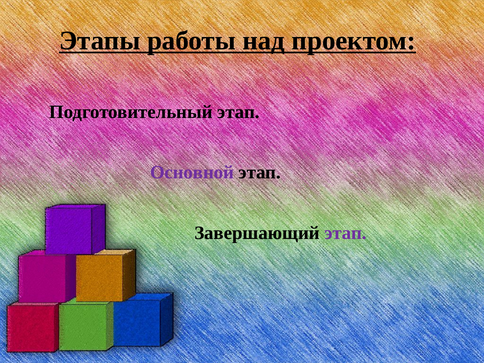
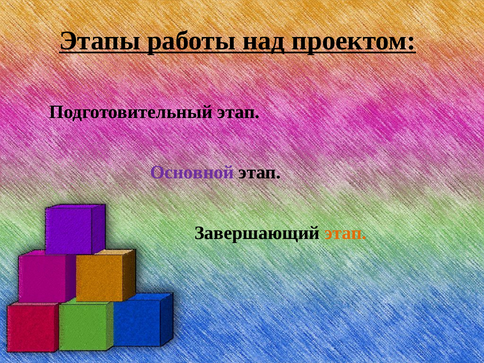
этап at (346, 233) colour: purple -> orange
